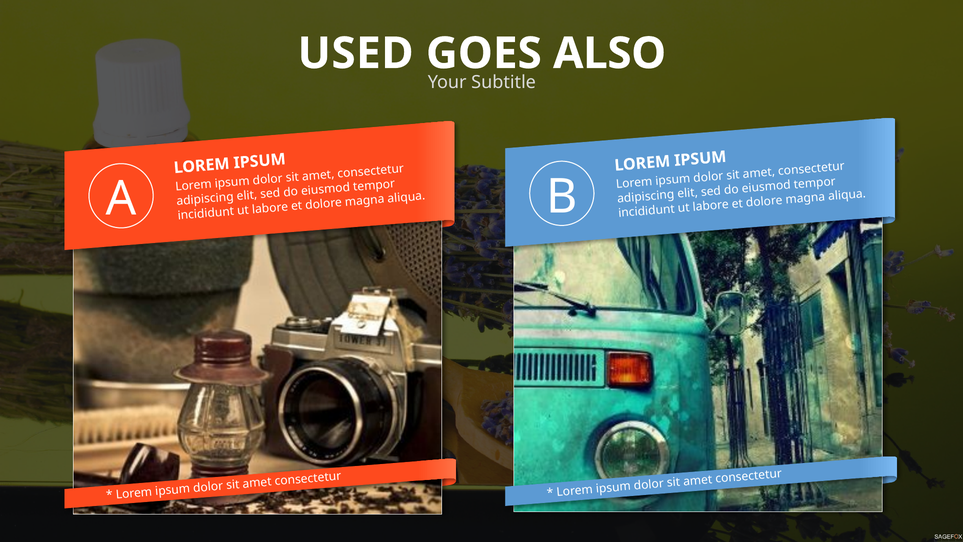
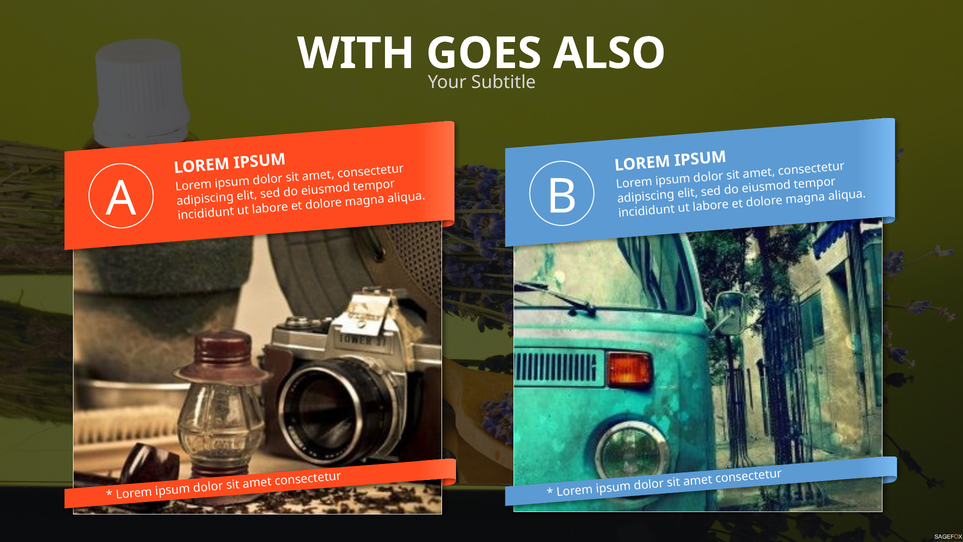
USED: USED -> WITH
